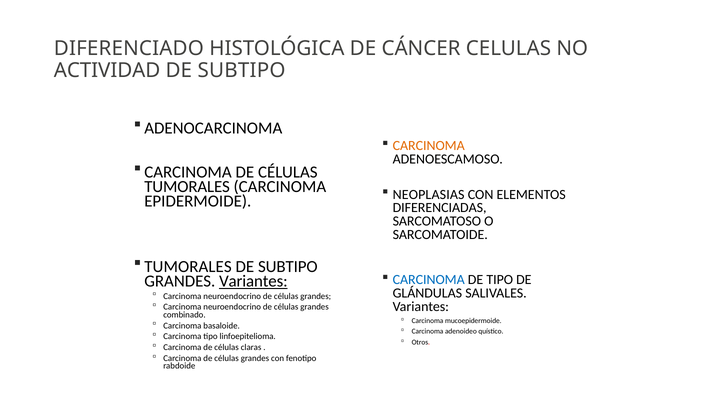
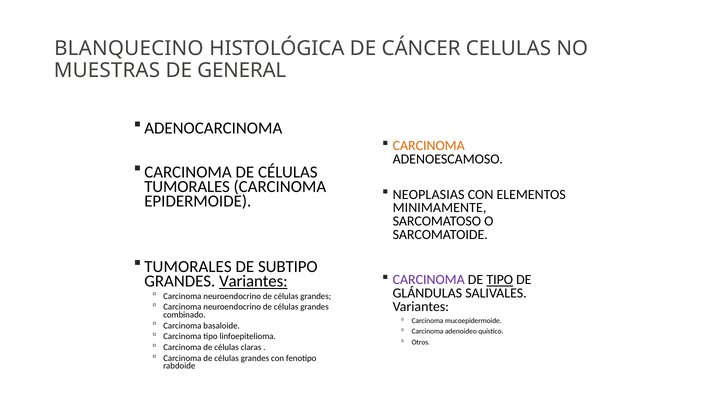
DIFERENCIADO: DIFERENCIADO -> BLANQUECINO
ACTIVIDAD: ACTIVIDAD -> MUESTRAS
SUBTIPO at (242, 71): SUBTIPO -> GENERAL
DIFERENCIADAS: DIFERENCIADAS -> MINIMAMENTE
CARCINOMA at (429, 280) colour: blue -> purple
TIPO at (500, 280) underline: none -> present
